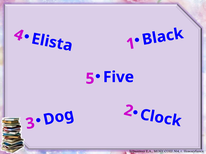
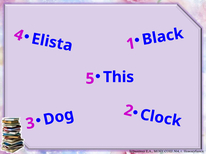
Five: Five -> This
